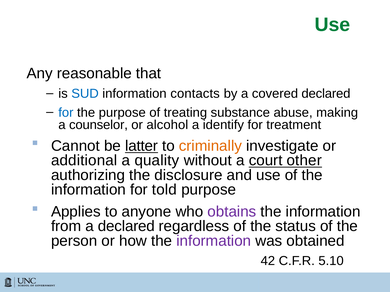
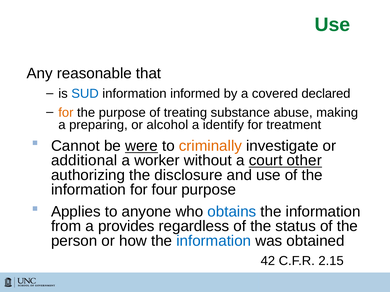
contacts: contacts -> informed
for at (66, 113) colour: blue -> orange
counselor: counselor -> preparing
latter: latter -> were
quality: quality -> worker
told: told -> four
obtains colour: purple -> blue
a declared: declared -> provides
information at (214, 241) colour: purple -> blue
5.10: 5.10 -> 2.15
